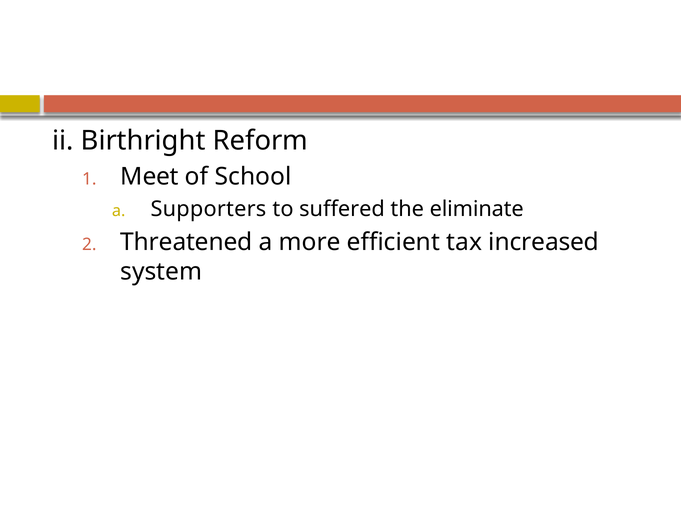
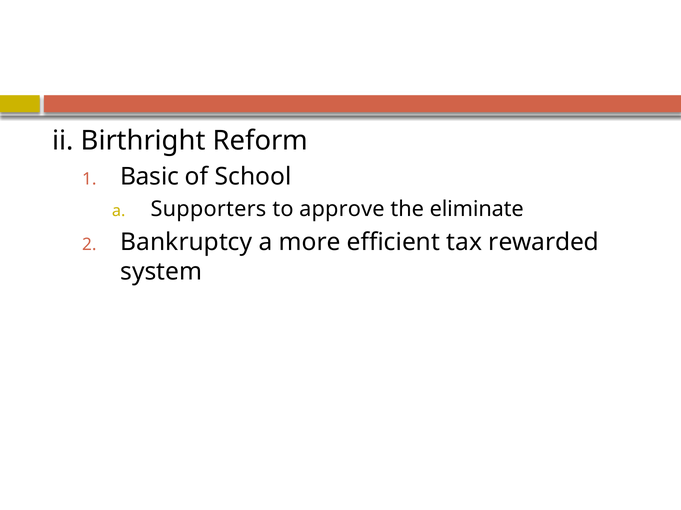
Meet: Meet -> Basic
suffered: suffered -> approve
Threatened: Threatened -> Bankruptcy
increased: increased -> rewarded
